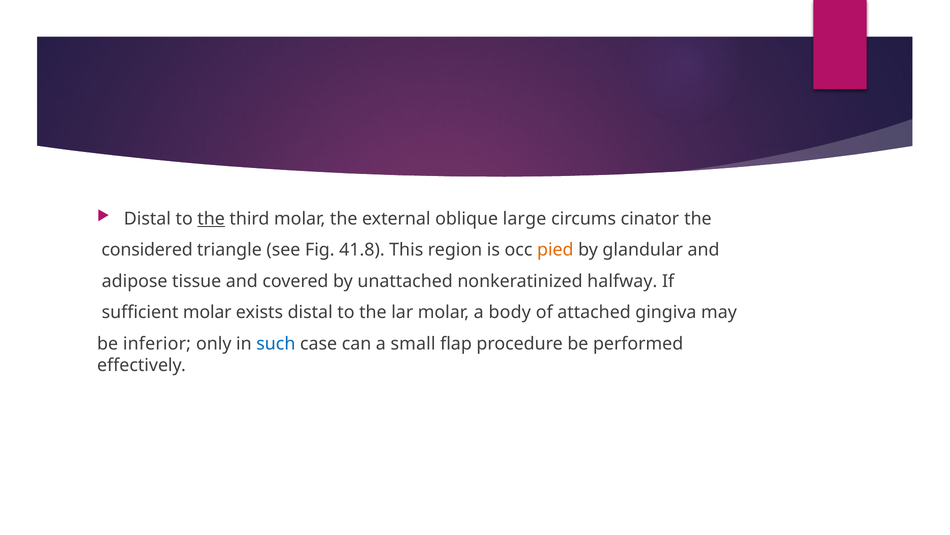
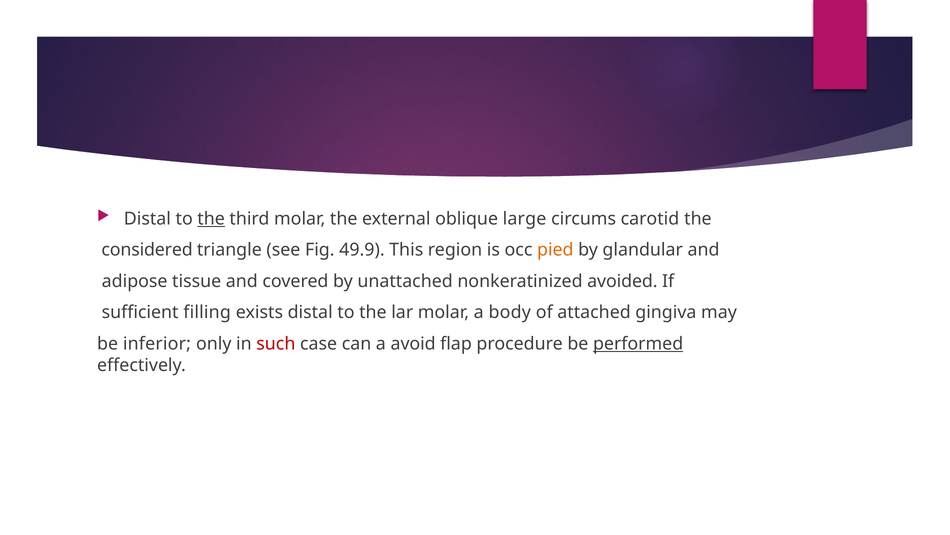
cinator: cinator -> carotid
41.8: 41.8 -> 49.9
halfway: halfway -> avoided
sufficient molar: molar -> filling
such colour: blue -> red
small: small -> avoid
performed underline: none -> present
